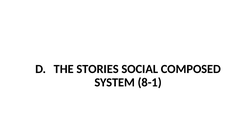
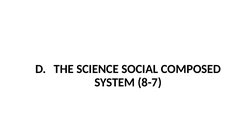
STORIES: STORIES -> SCIENCE
8-1: 8-1 -> 8-7
